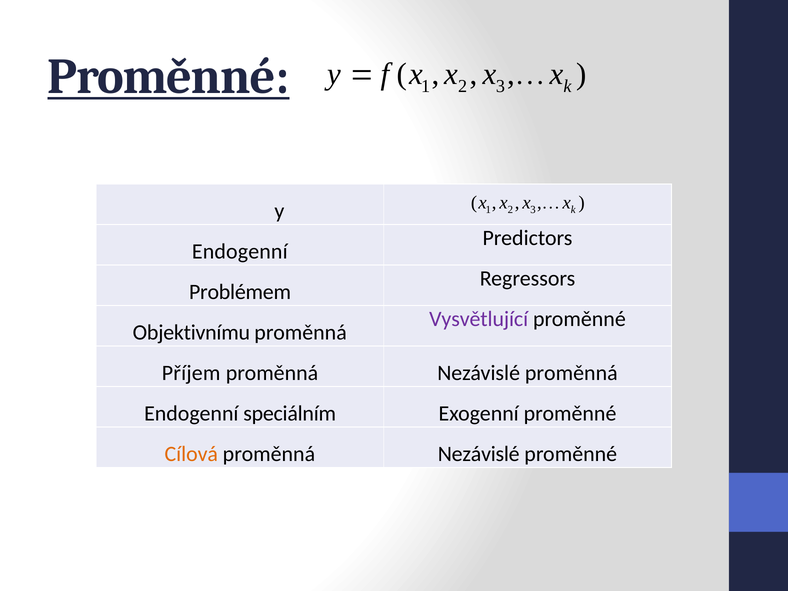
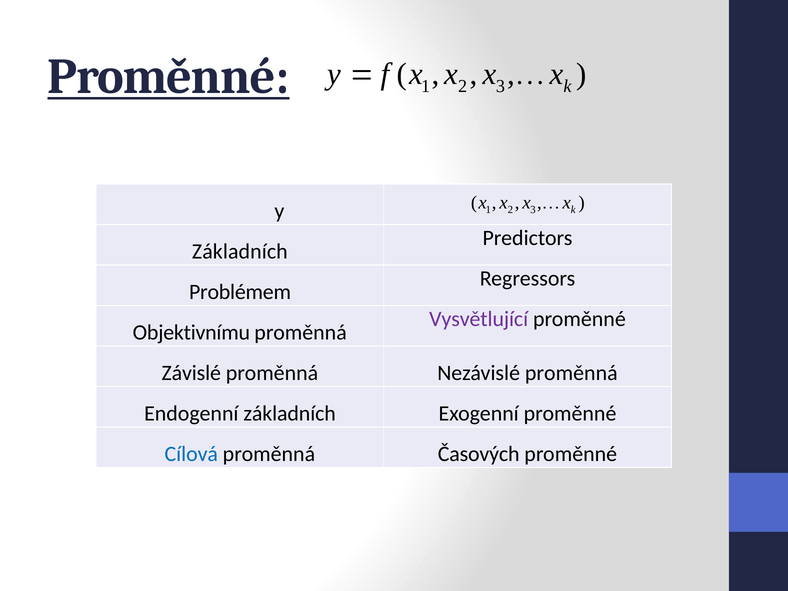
Endogenní at (240, 251): Endogenní -> Základních
Příjem: Příjem -> Závislé
Endogenní speciálním: speciálním -> základních
Cílová colour: orange -> blue
Nezávislé at (479, 454): Nezávislé -> Časových
